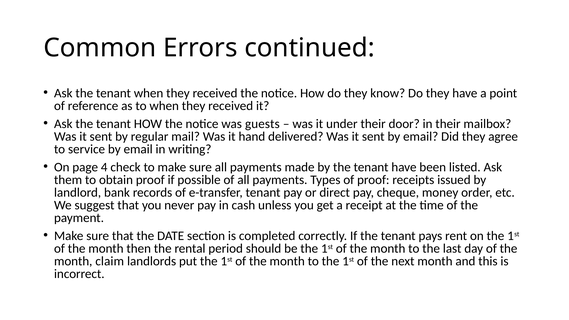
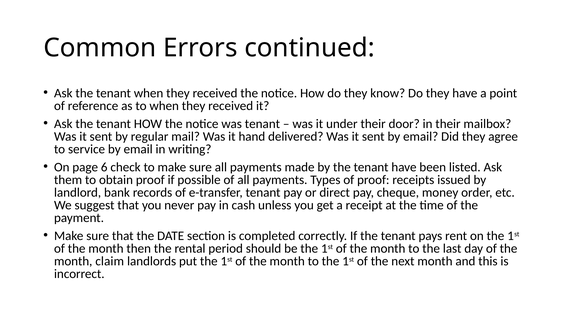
was guests: guests -> tenant
4: 4 -> 6
